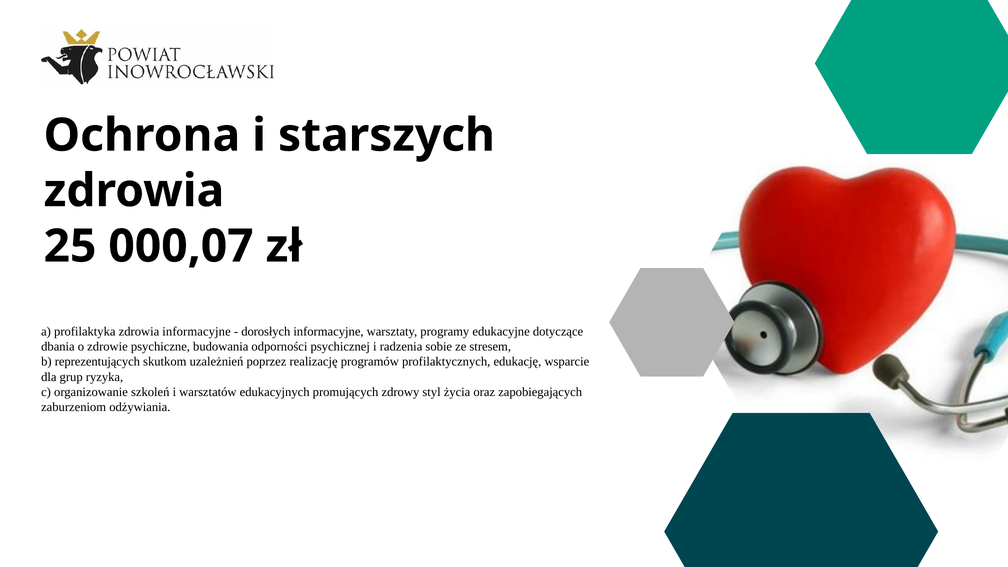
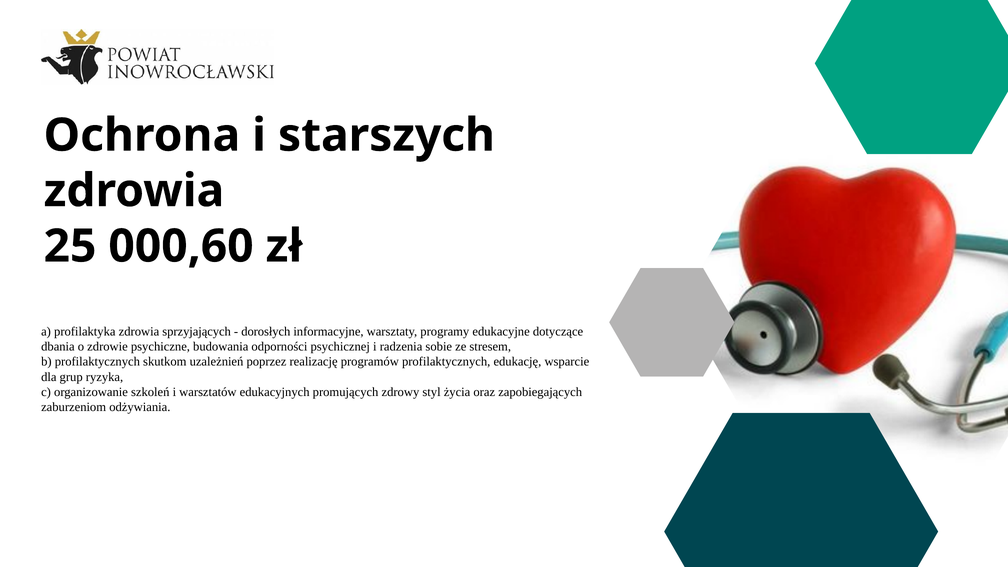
000,07: 000,07 -> 000,60
zdrowia informacyjne: informacyjne -> sprzyjających
b reprezentujących: reprezentujących -> profilaktycznych
